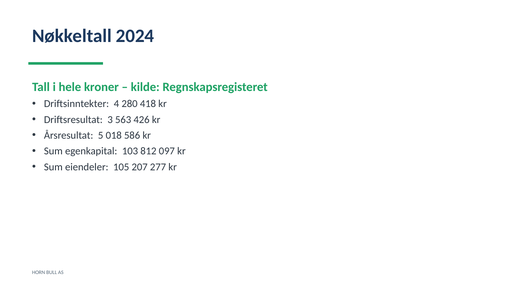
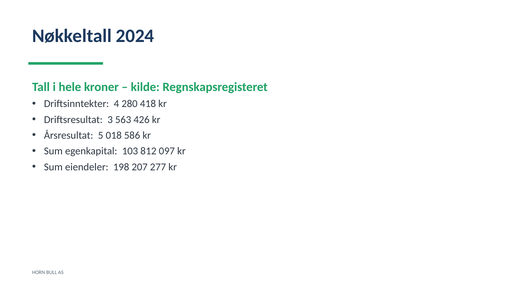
105: 105 -> 198
